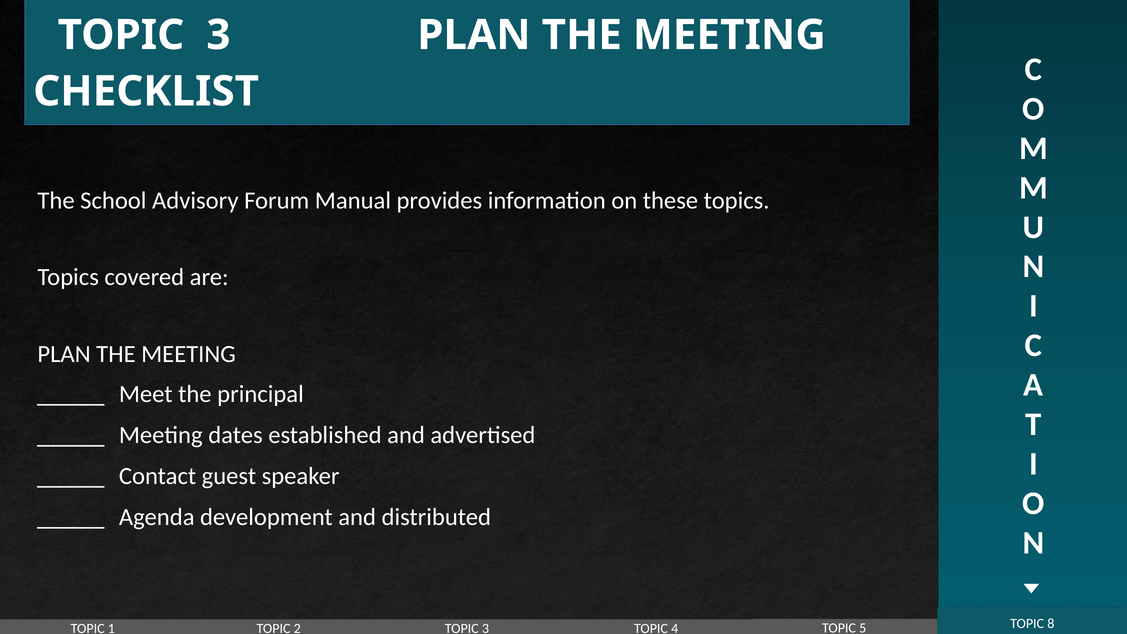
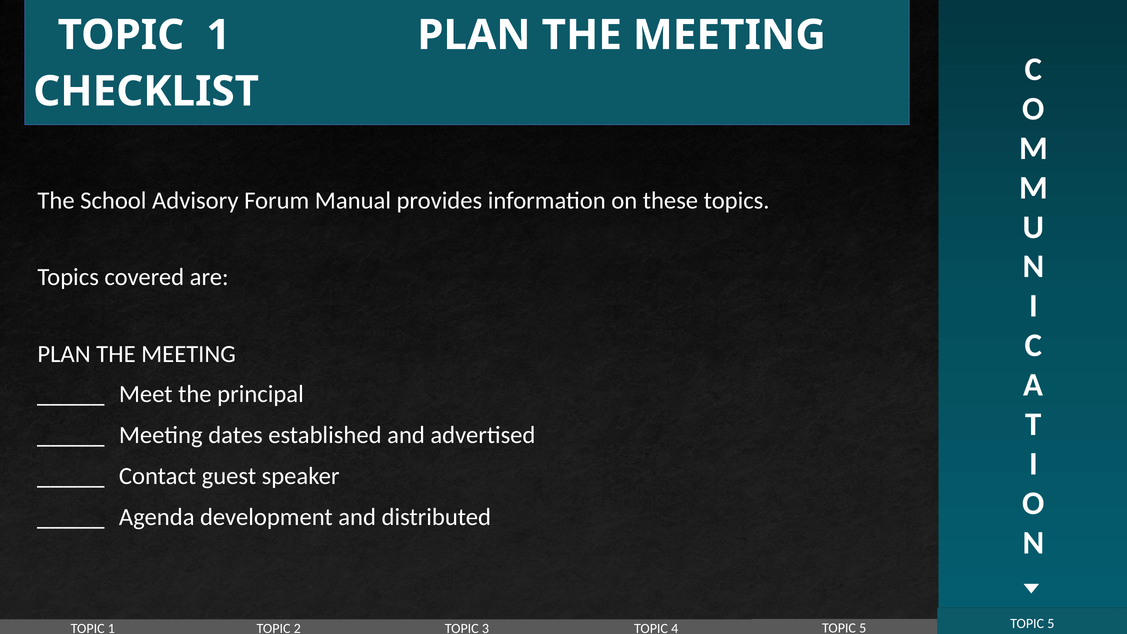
3 at (218, 35): 3 -> 1
8 at (1051, 623): 8 -> 5
